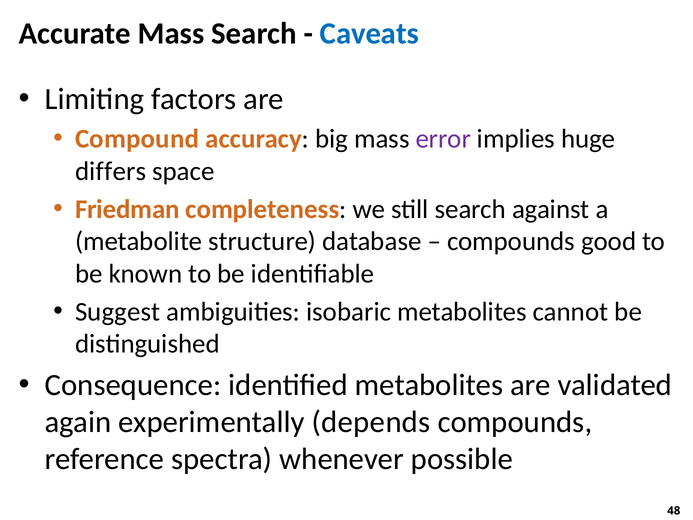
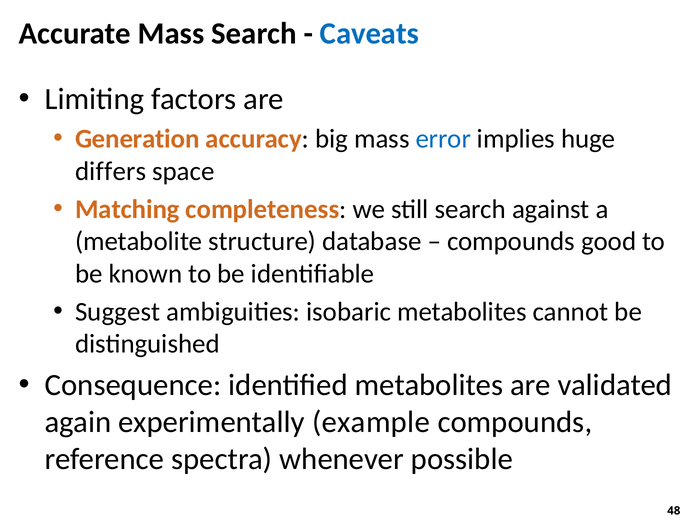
Compound: Compound -> Generation
error colour: purple -> blue
Friedman: Friedman -> Matching
depends: depends -> example
